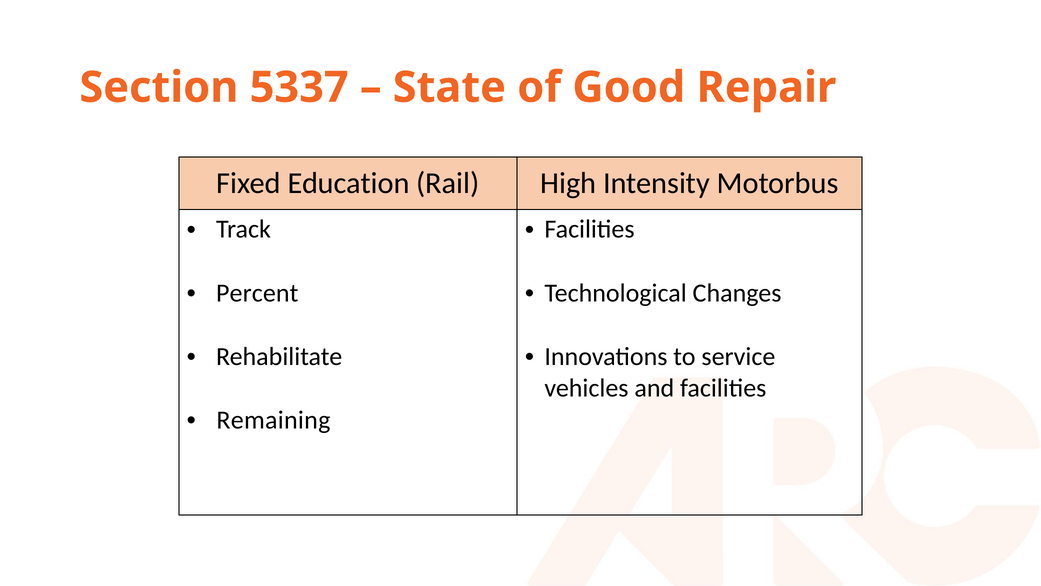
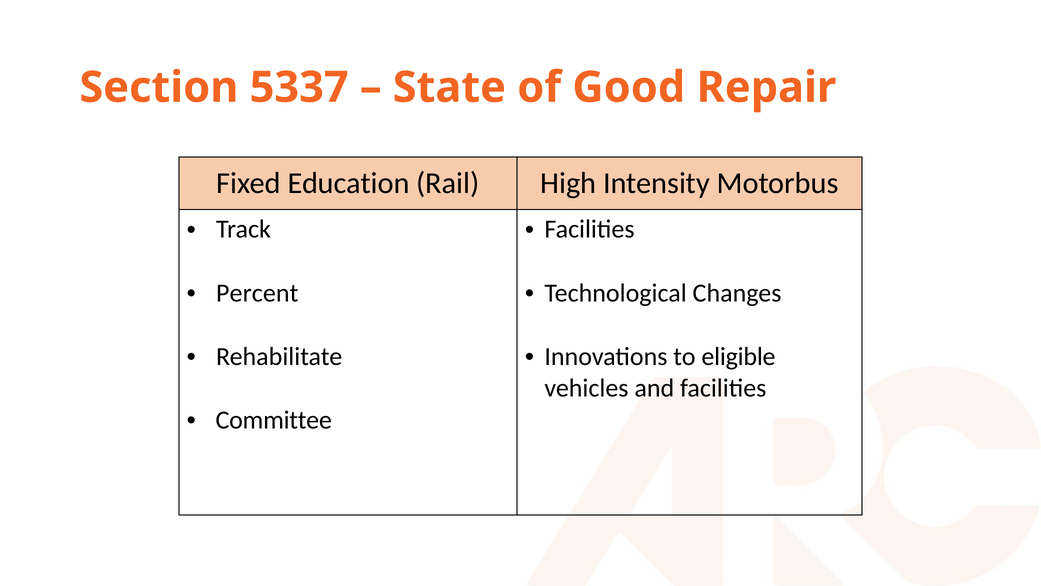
service: service -> eligible
Remaining: Remaining -> Committee
